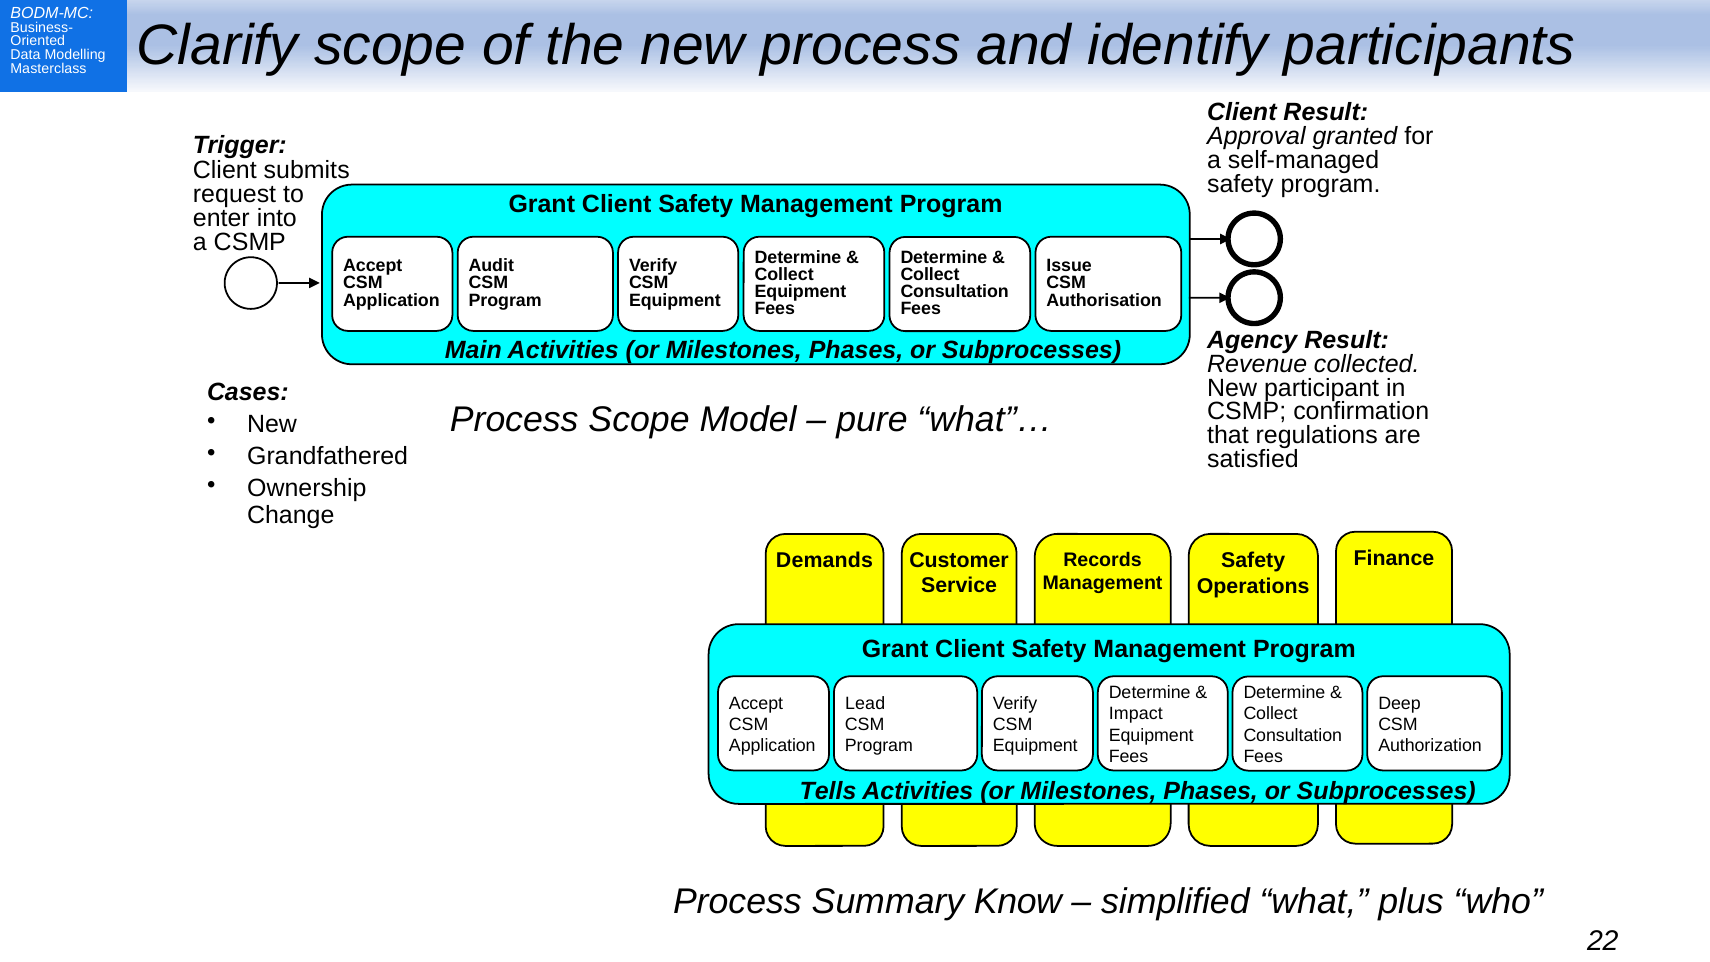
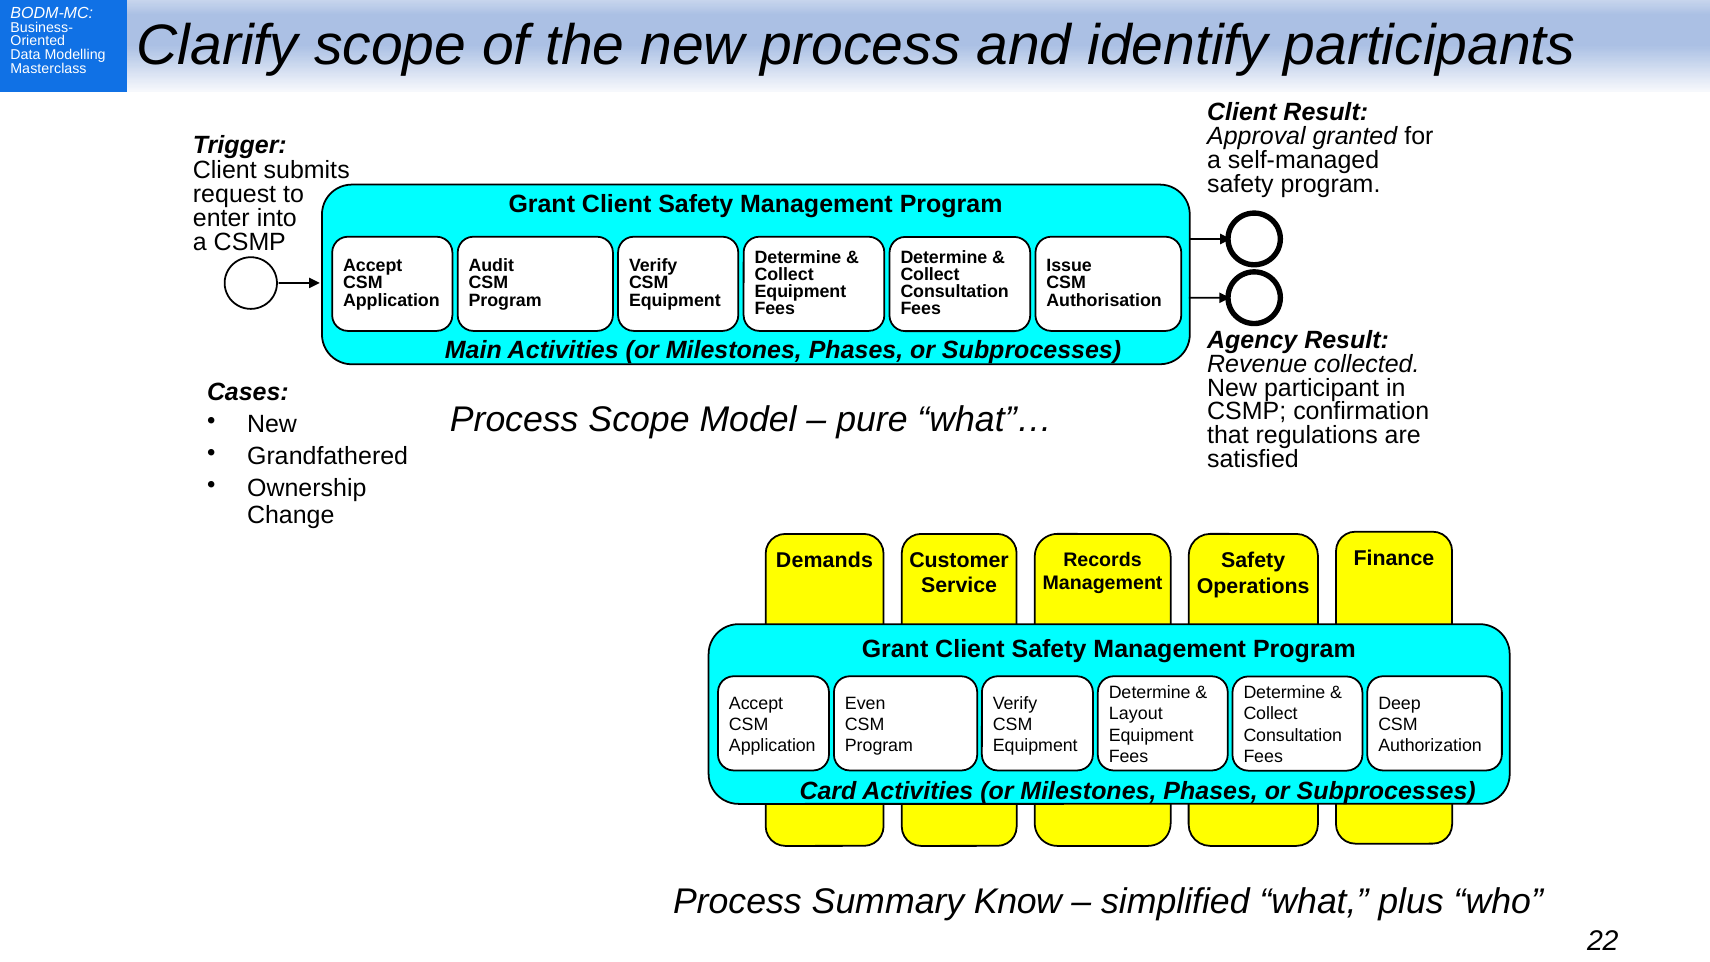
Lead: Lead -> Even
Impact: Impact -> Layout
Tells: Tells -> Card
